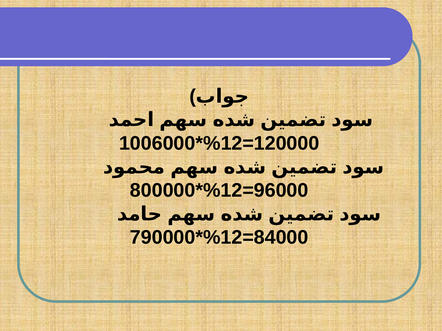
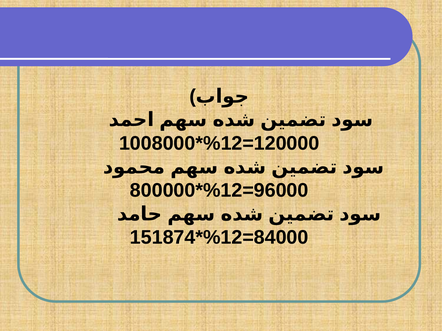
1006000: 1006000 -> 1008000
790000: 790000 -> 151874
